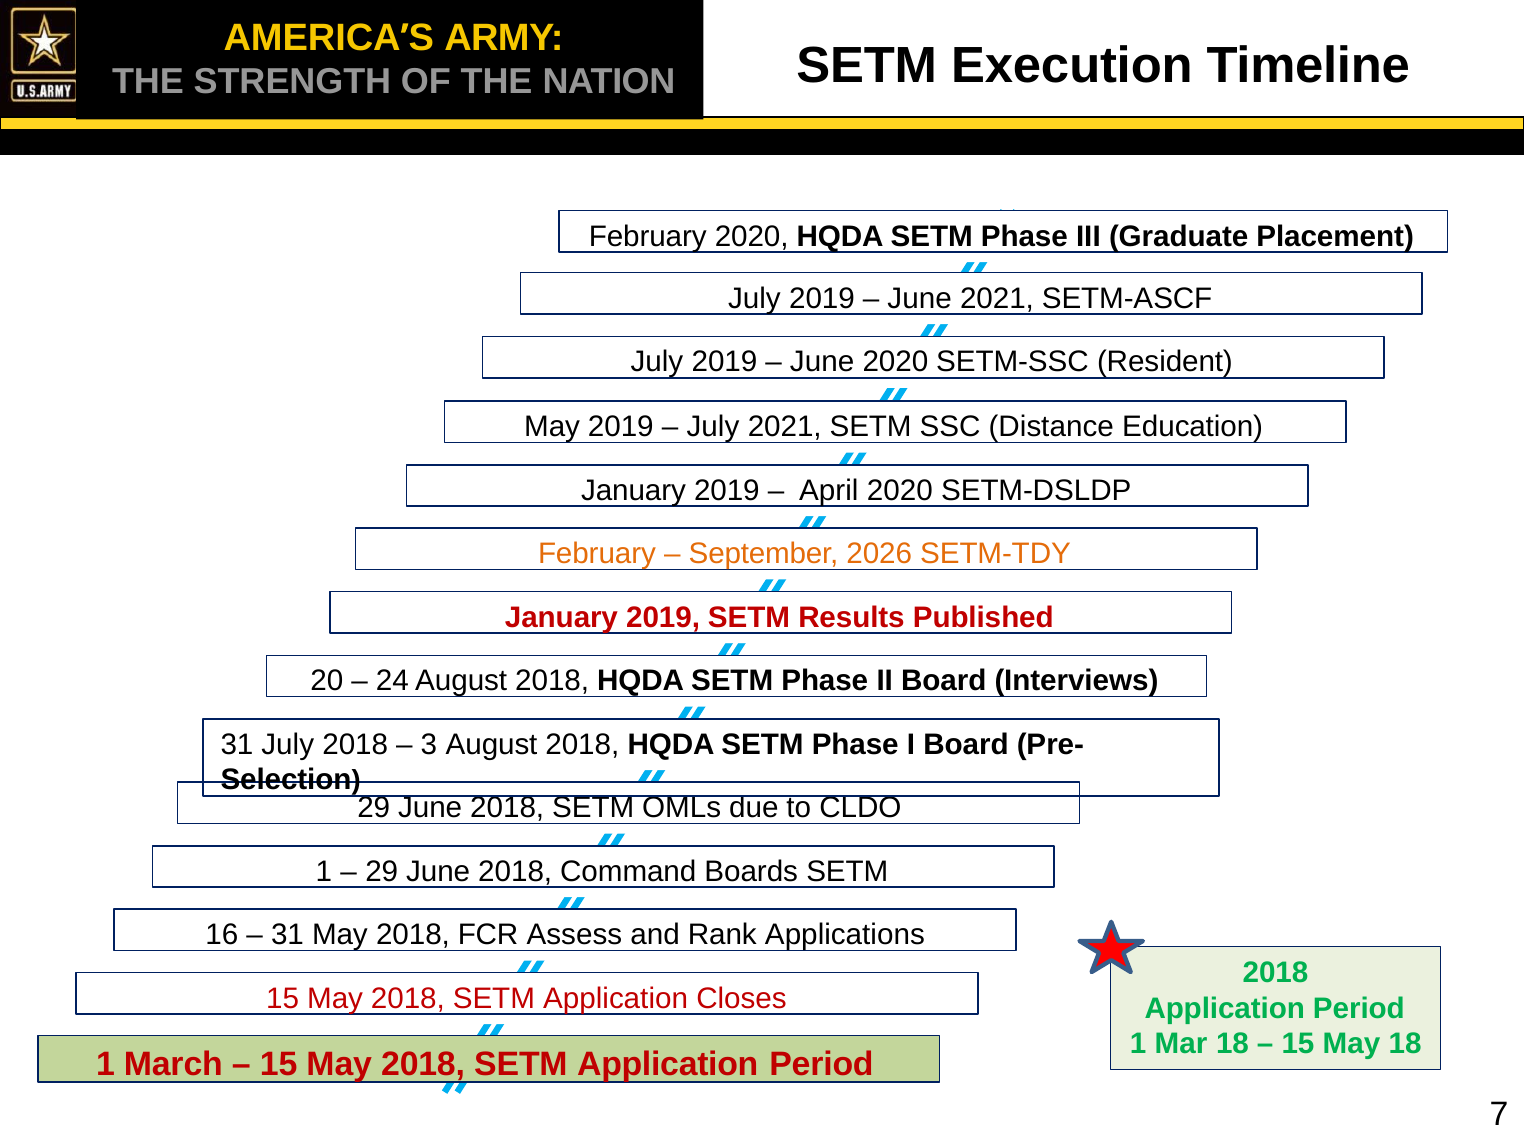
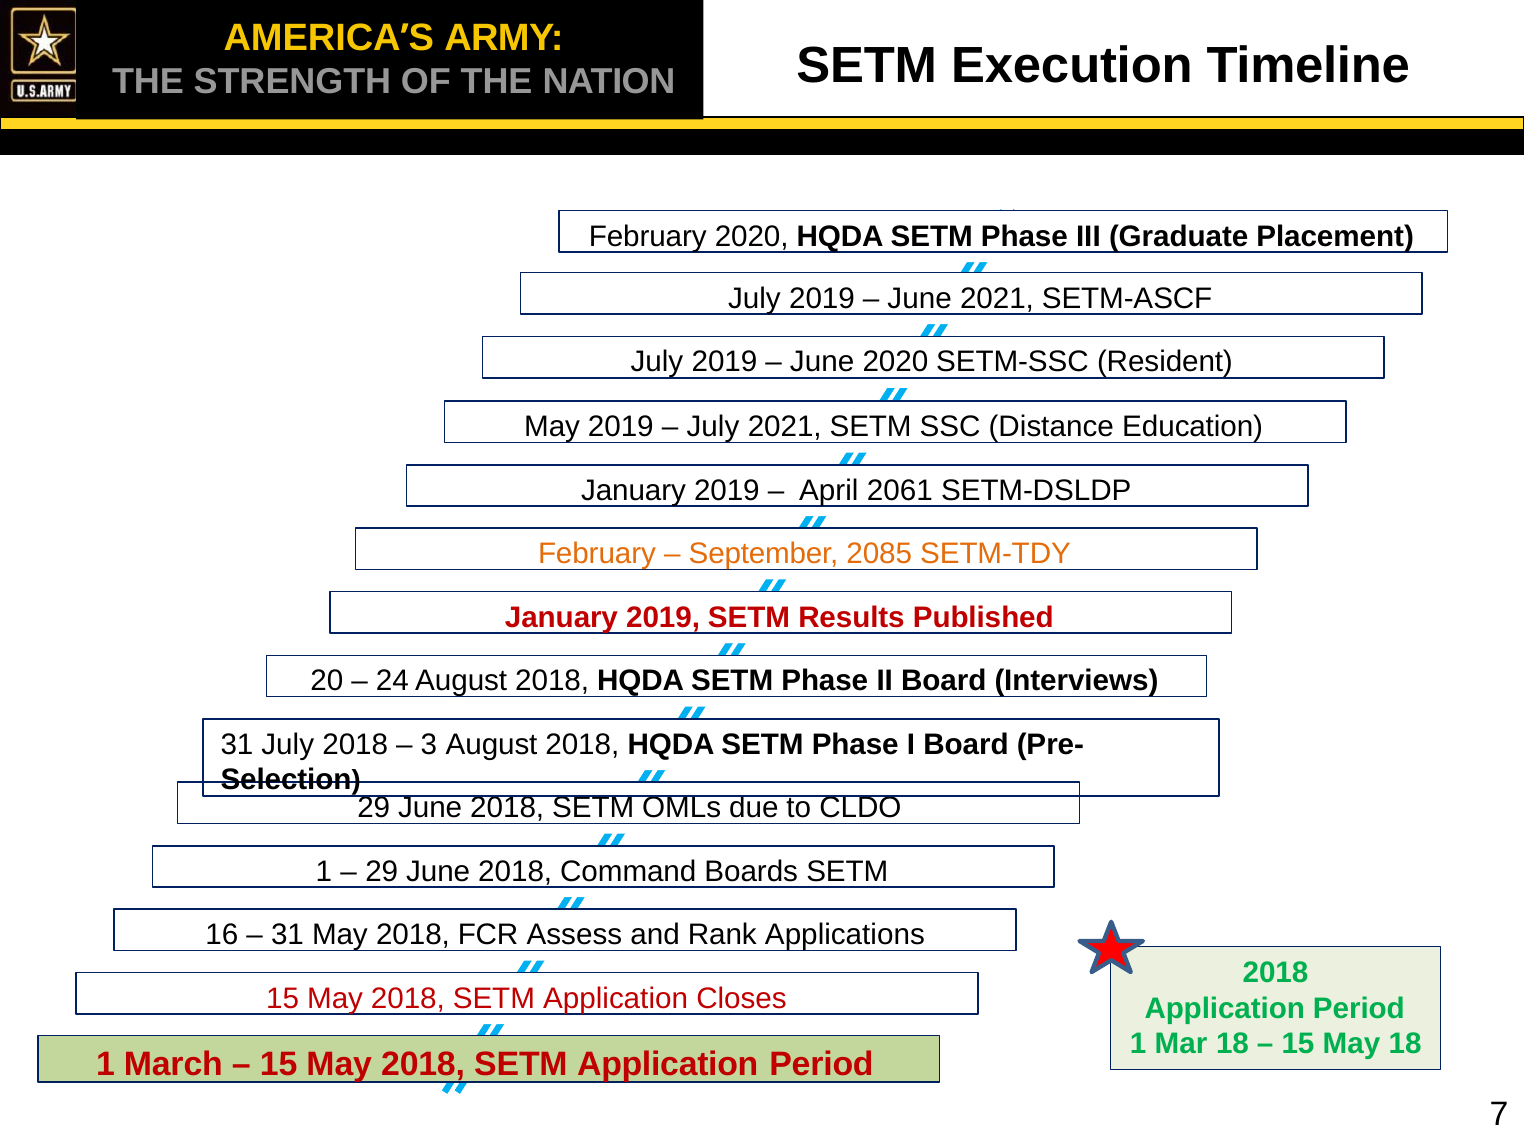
April 2020: 2020 -> 2061
2026: 2026 -> 2085
